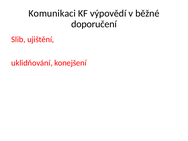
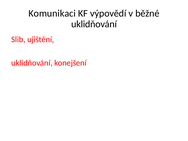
doporučení at (94, 24): doporučení -> uklidňování
